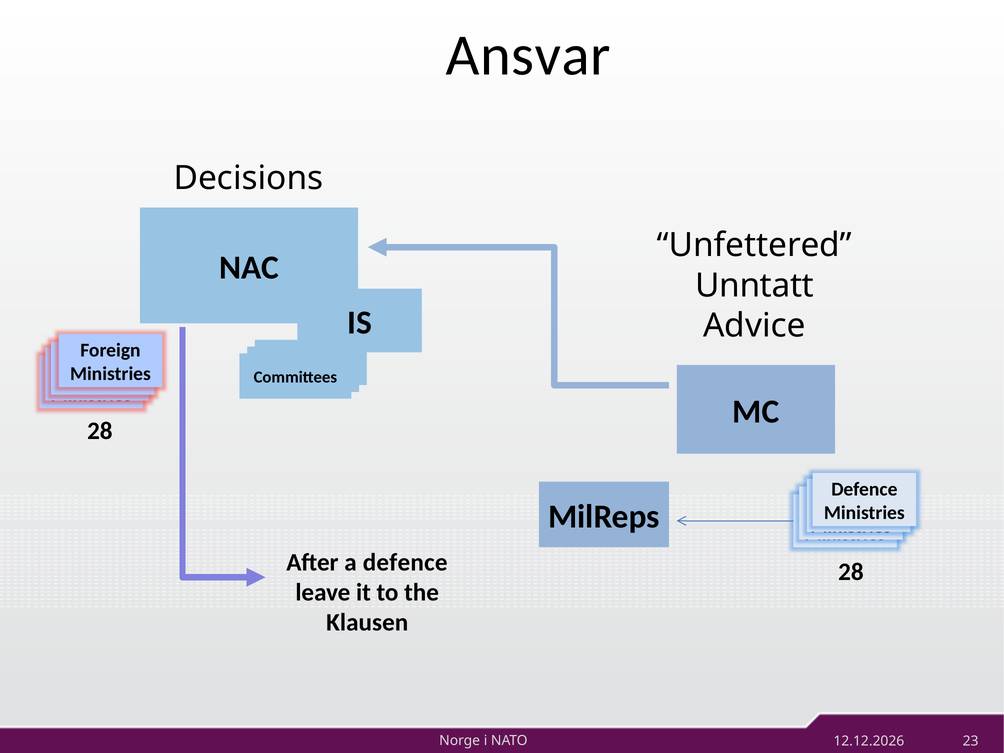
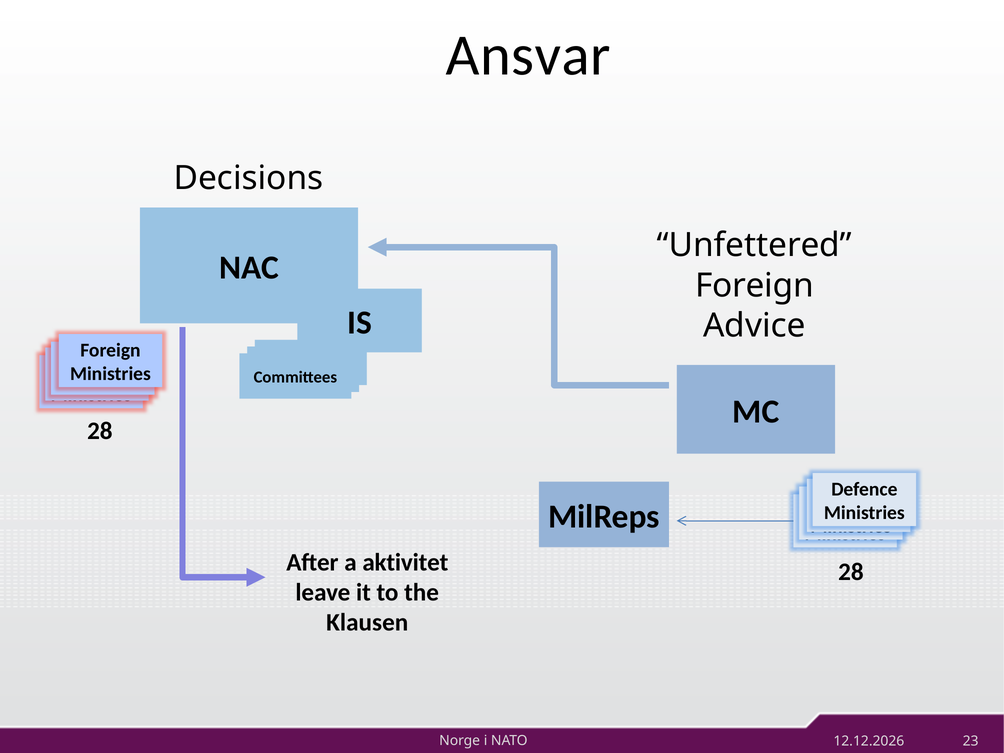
Unntatt at (755, 286): Unntatt -> Foreign
a defence: defence -> aktivitet
